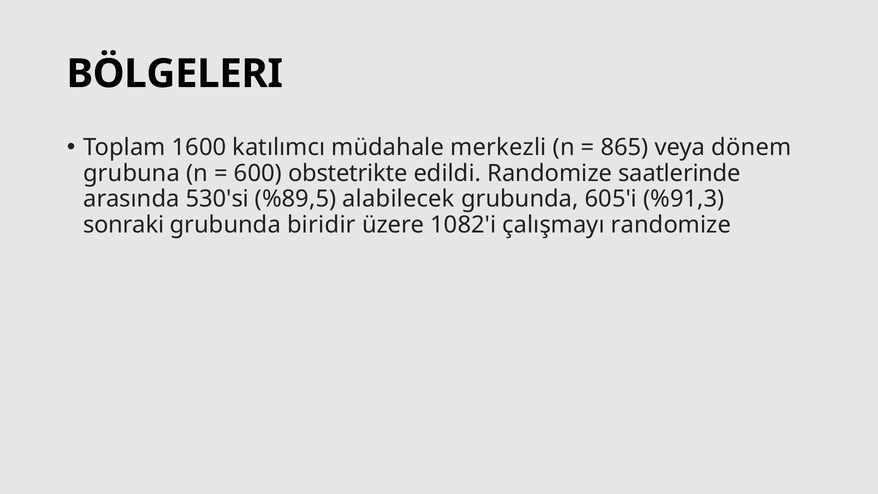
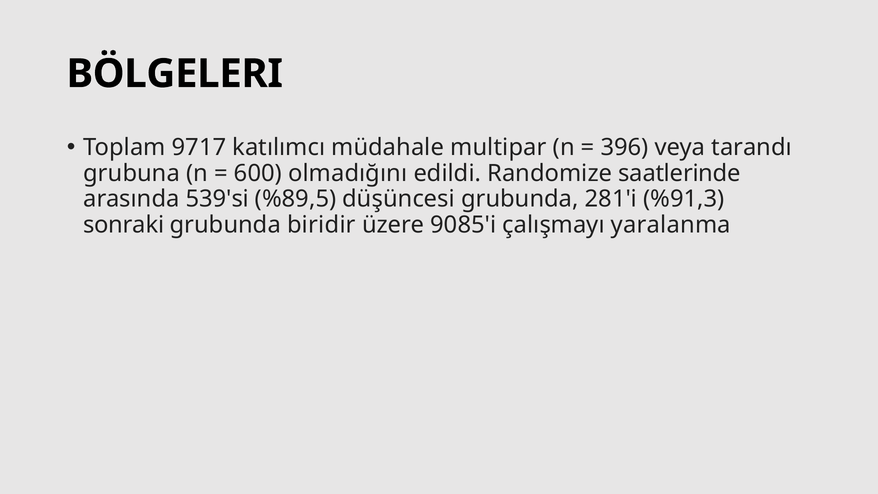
1600: 1600 -> 9717
merkezli: merkezli -> multipar
865: 865 -> 396
dönem: dönem -> tarandı
obstetrikte: obstetrikte -> olmadığını
530'si: 530'si -> 539'si
alabilecek: alabilecek -> düşüncesi
605'i: 605'i -> 281'i
1082'i: 1082'i -> 9085'i
çalışmayı randomize: randomize -> yaralanma
